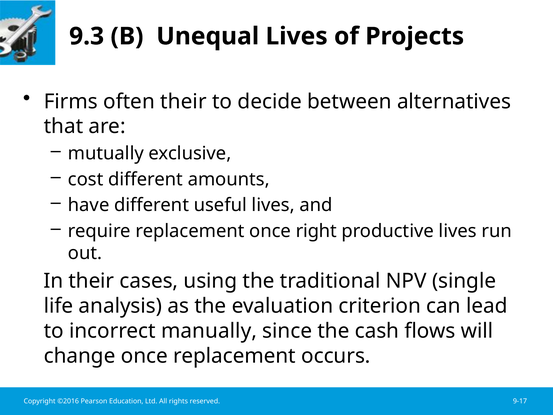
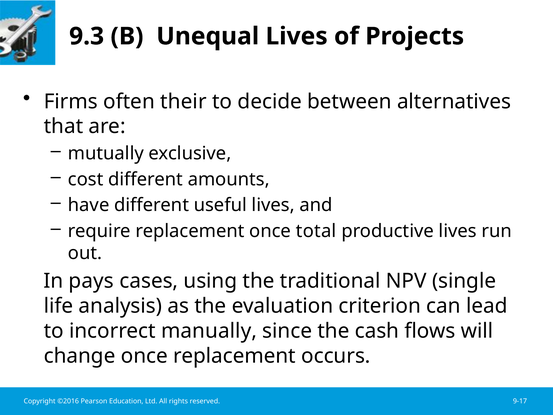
right: right -> total
In their: their -> pays
